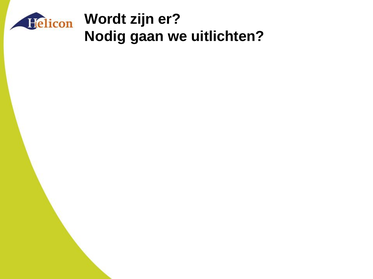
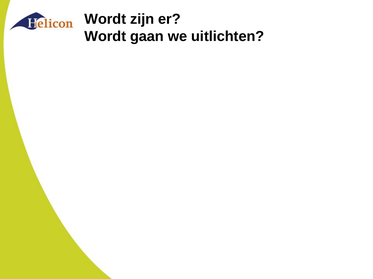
Nodig at (105, 36): Nodig -> Wordt
